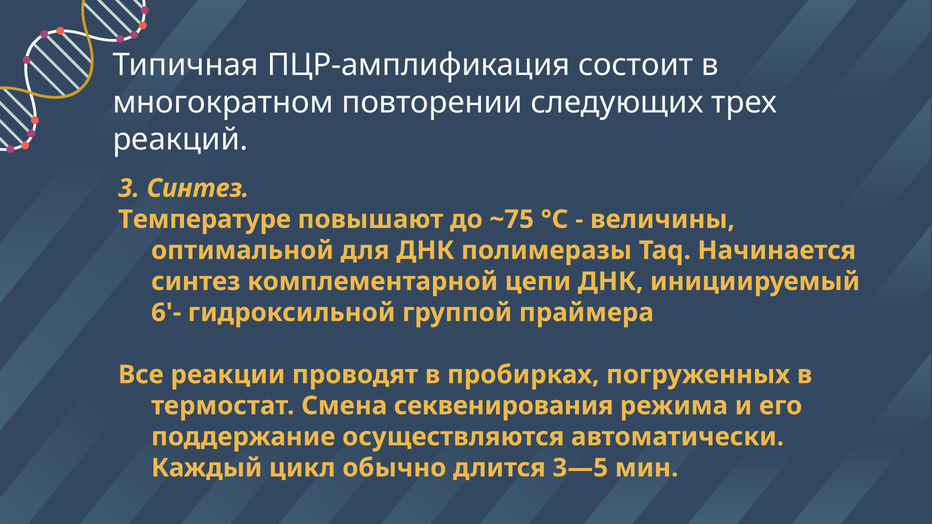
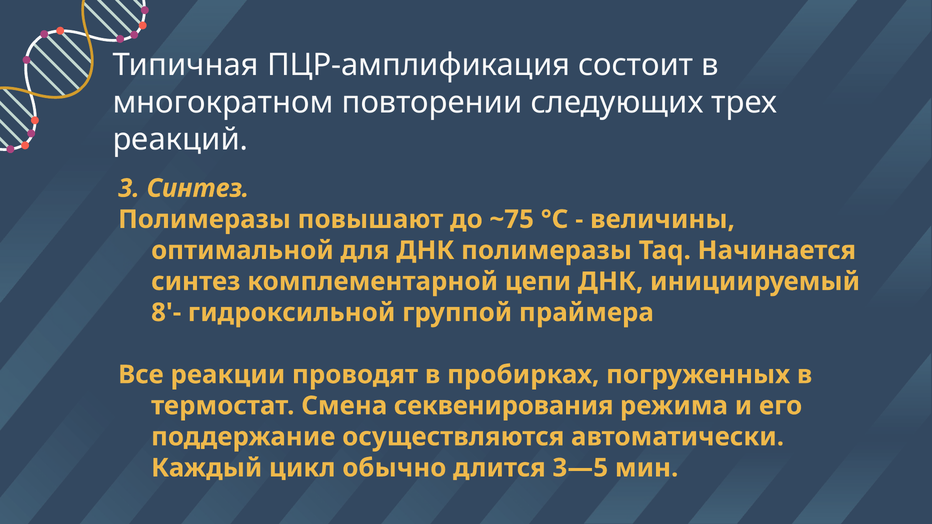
Температуре at (205, 219): Температуре -> Полимеразы
6'-: 6'- -> 8'-
